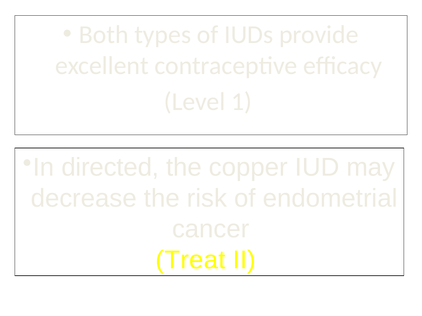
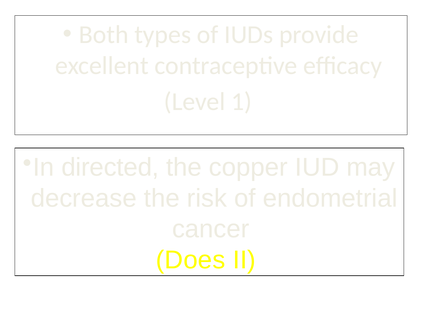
Treat: Treat -> Does
